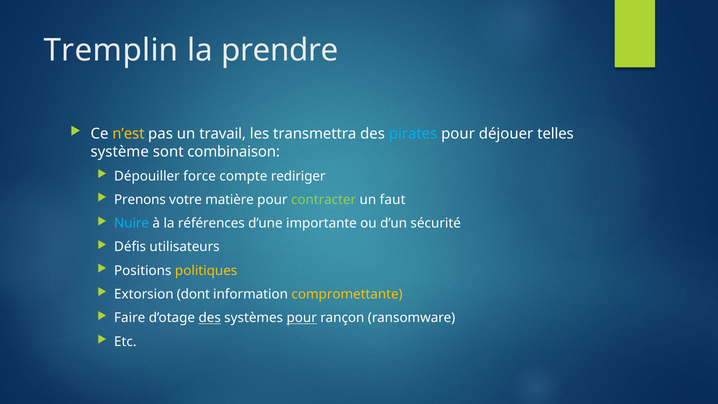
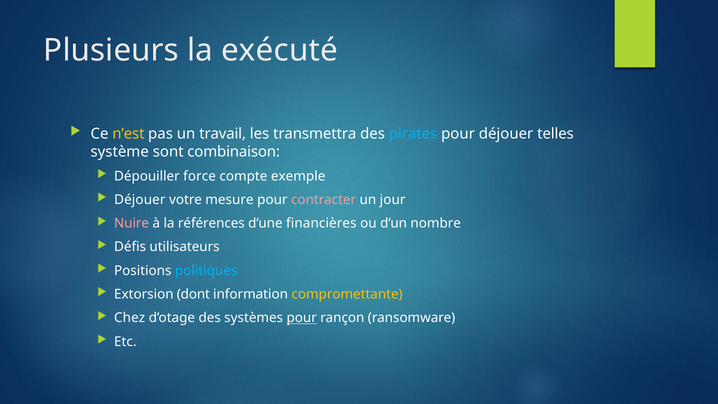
Tremplin: Tremplin -> Plusieurs
prendre: prendre -> exécuté
rediriger: rediriger -> exemple
Prenons at (140, 200): Prenons -> Déjouer
matière: matière -> mesure
contracter colour: light green -> pink
faut: faut -> jour
Nuire colour: light blue -> pink
importante: importante -> financières
sécurité: sécurité -> nombre
politiques colour: yellow -> light blue
Faire: Faire -> Chez
des at (210, 318) underline: present -> none
